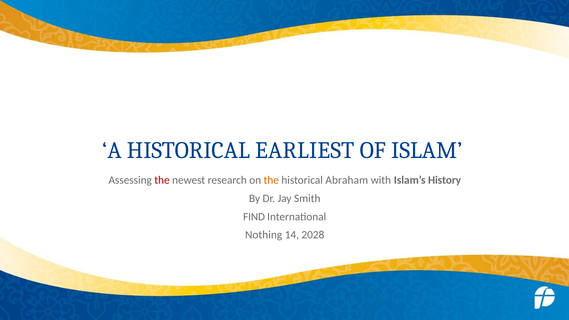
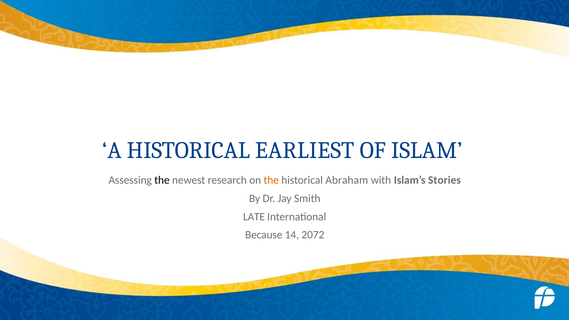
the at (162, 180) colour: red -> black
History: History -> Stories
FIND: FIND -> LATE
Nothing: Nothing -> Because
2028: 2028 -> 2072
